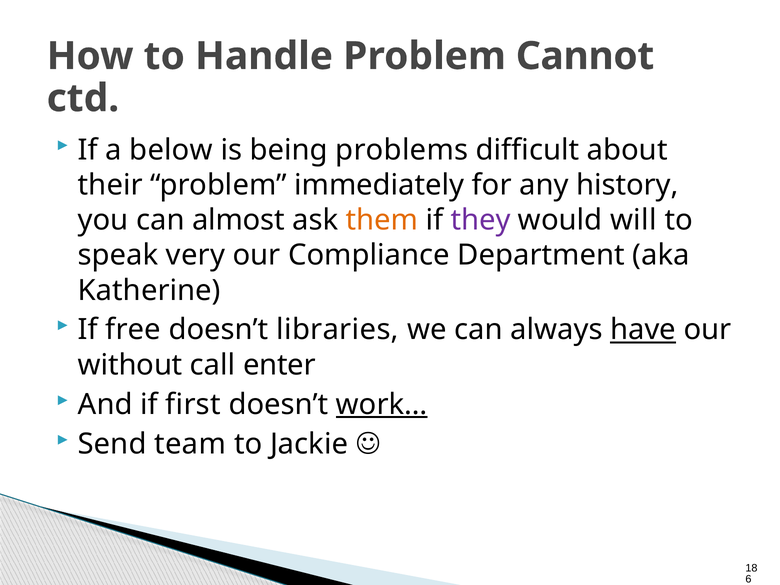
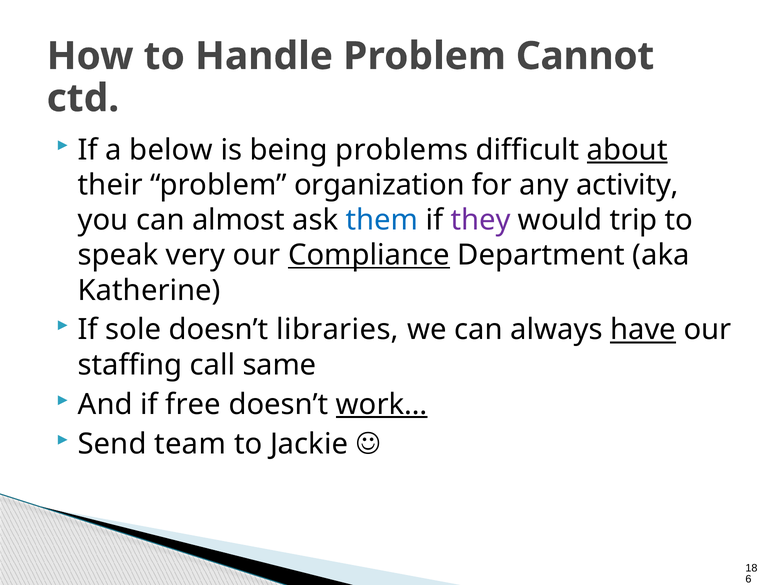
about underline: none -> present
immediately: immediately -> organization
history: history -> activity
them colour: orange -> blue
will: will -> trip
Compliance underline: none -> present
free: free -> sole
without: without -> staffing
enter: enter -> same
first: first -> free
